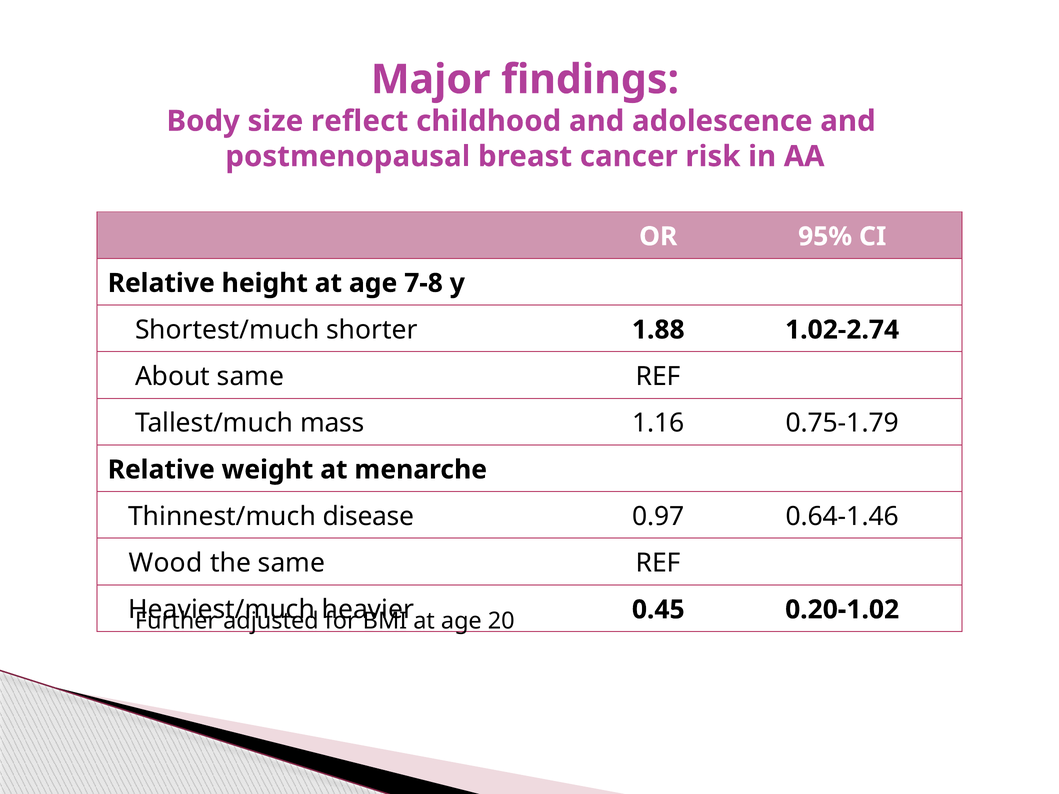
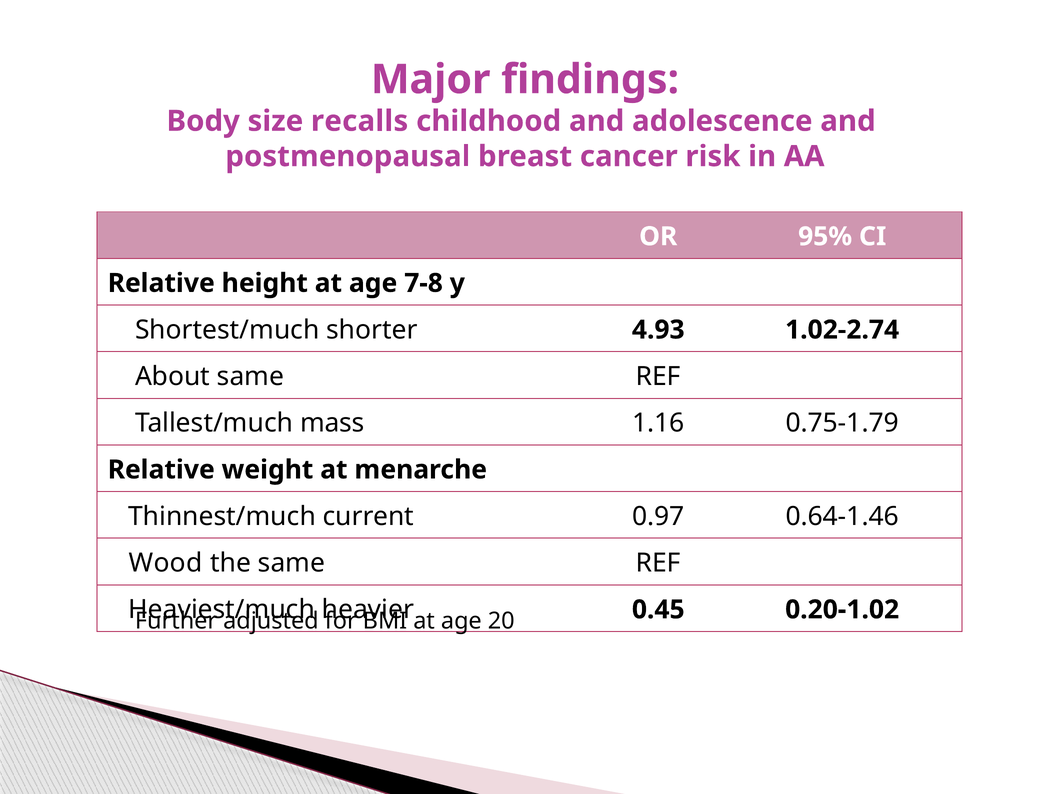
reflect: reflect -> recalls
1.88: 1.88 -> 4.93
disease: disease -> current
